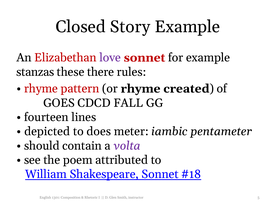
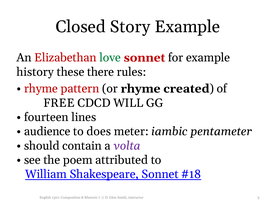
love colour: purple -> green
stanzas: stanzas -> history
GOES: GOES -> FREE
FALL: FALL -> WILL
depicted: depicted -> audience
